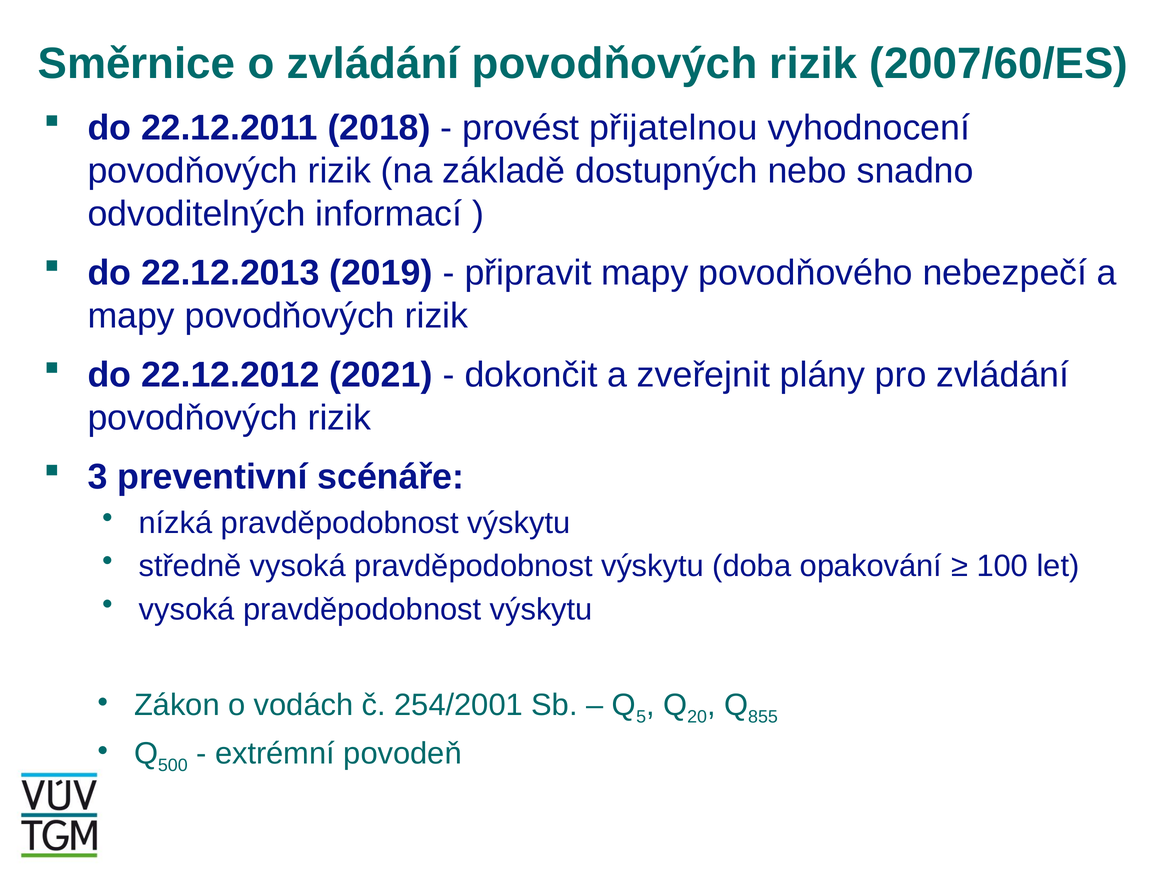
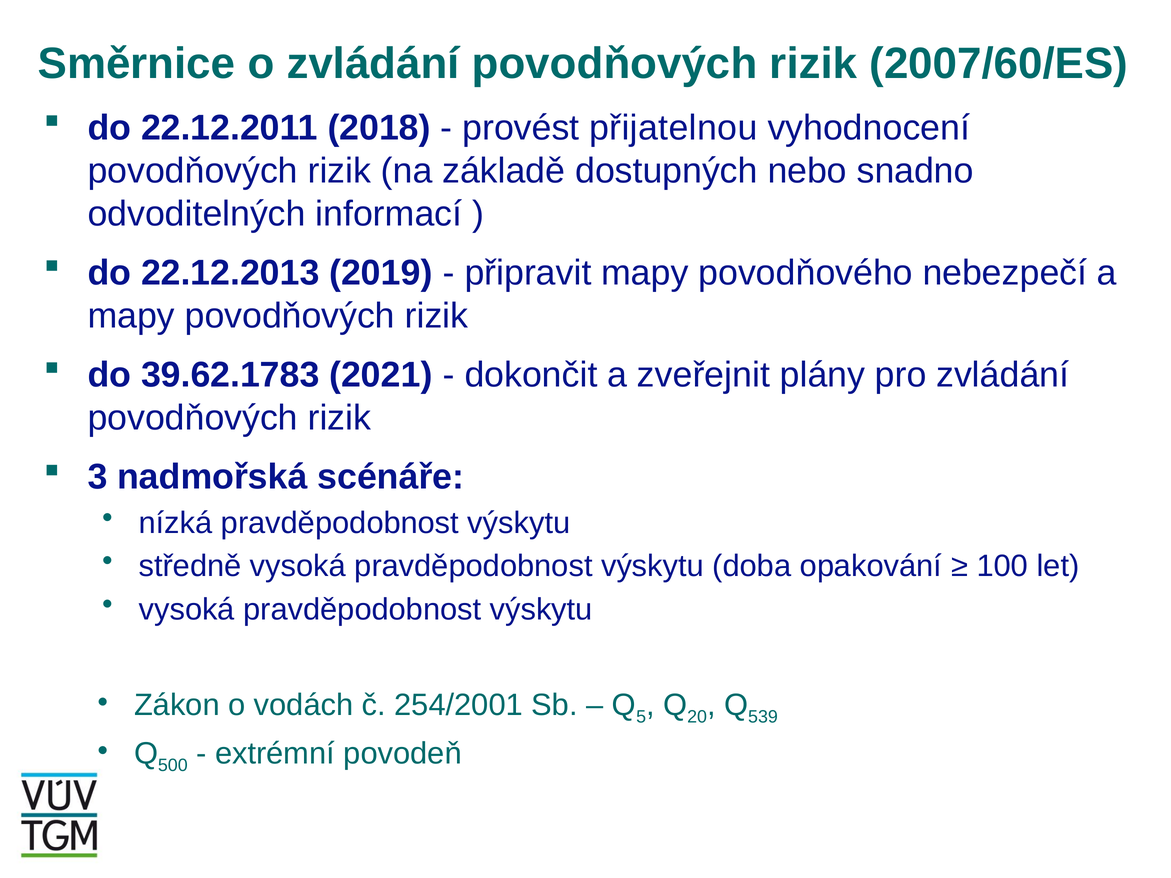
22.12.2012: 22.12.2012 -> 39.62.1783
preventivní: preventivní -> nadmořská
855: 855 -> 539
